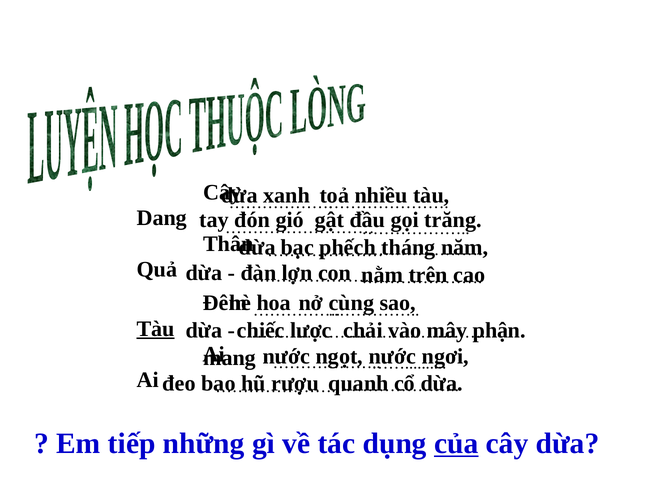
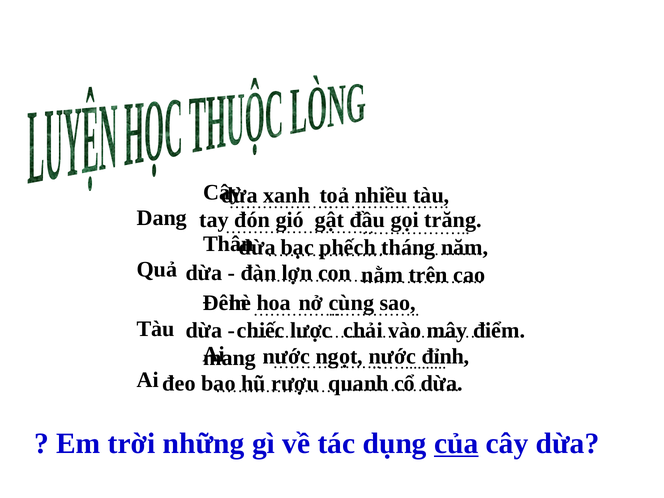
Tàu at (156, 329) underline: present -> none
phận: phận -> điểm
ngơi: ngơi -> đỉnh
tiếp: tiếp -> trời
